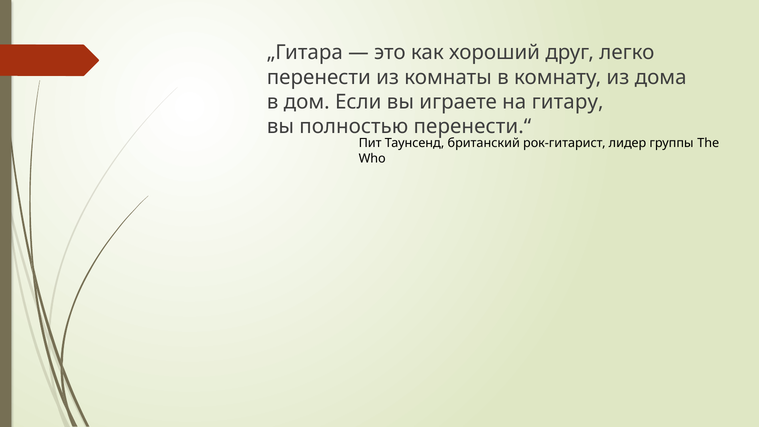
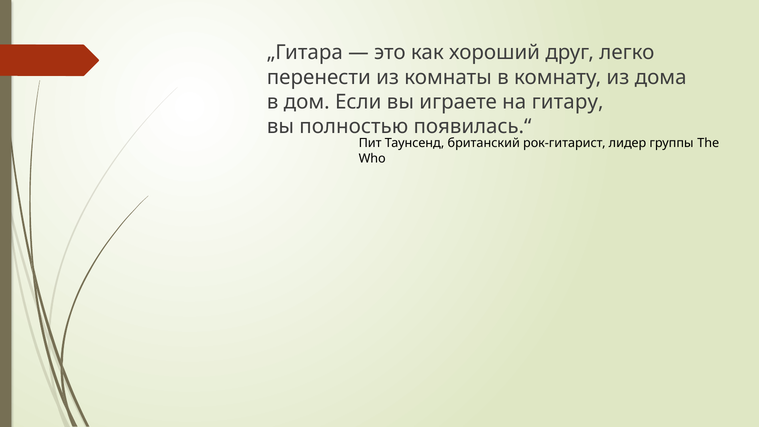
перенести.“: перенести.“ -> появилась.“
